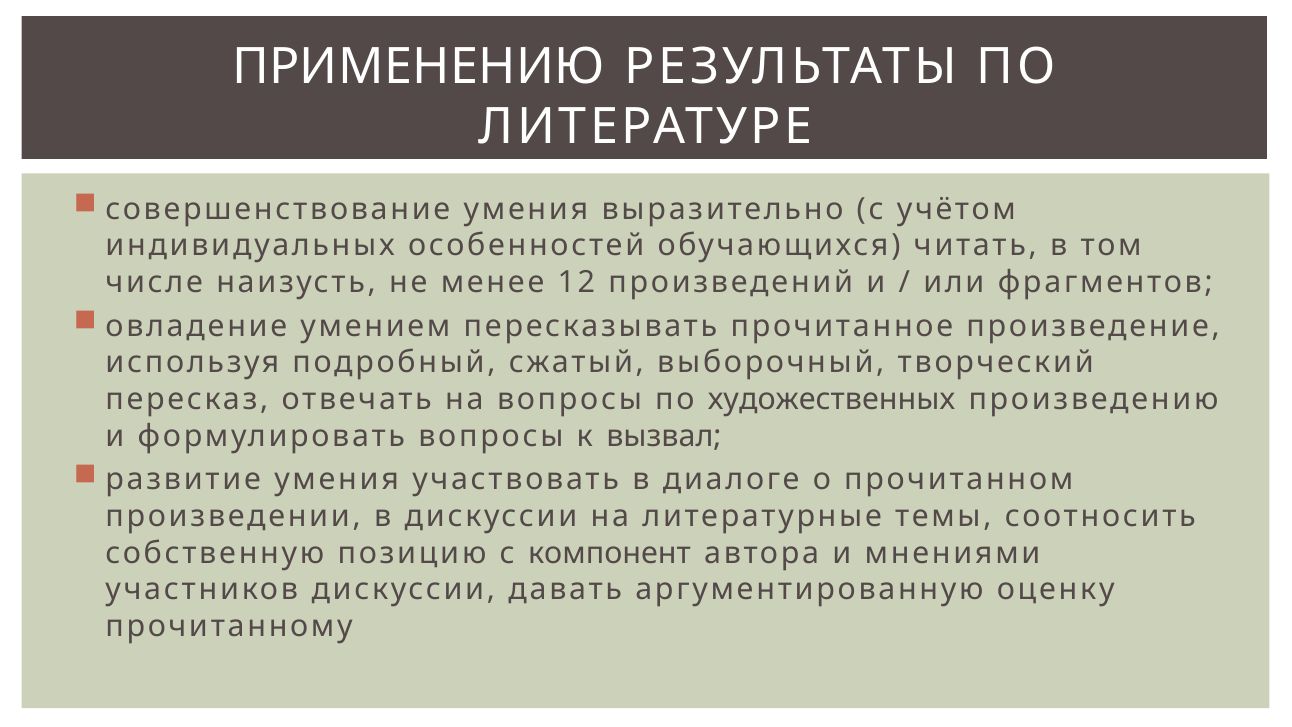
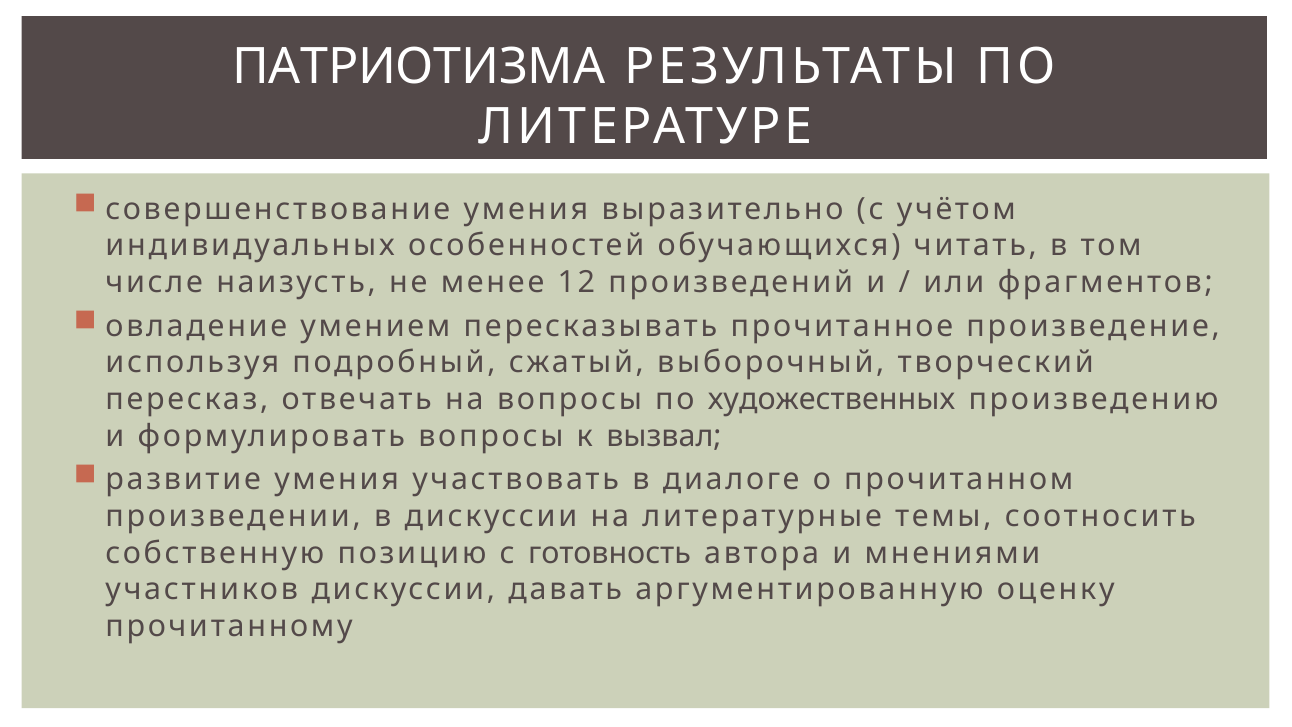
ПРИМЕНЕНИЮ: ПРИМЕНЕНИЮ -> ПАТРИОТИЗМА
компонент: компонент -> готовность
